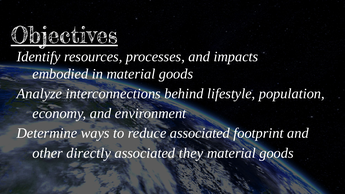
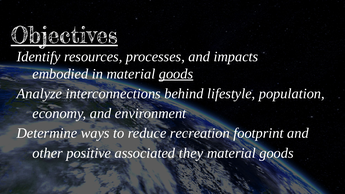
goods at (176, 74) underline: none -> present
reduce associated: associated -> recreation
directly: directly -> positive
